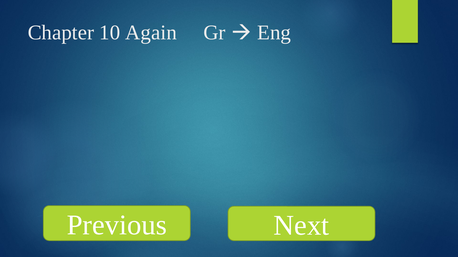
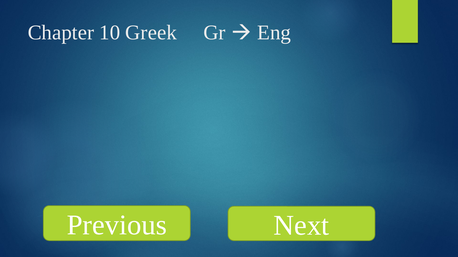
Again: Again -> Greek
